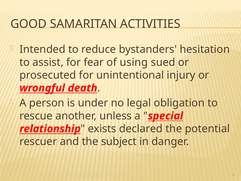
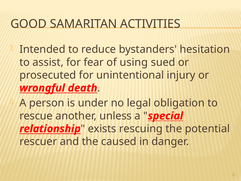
declared: declared -> rescuing
subject: subject -> caused
